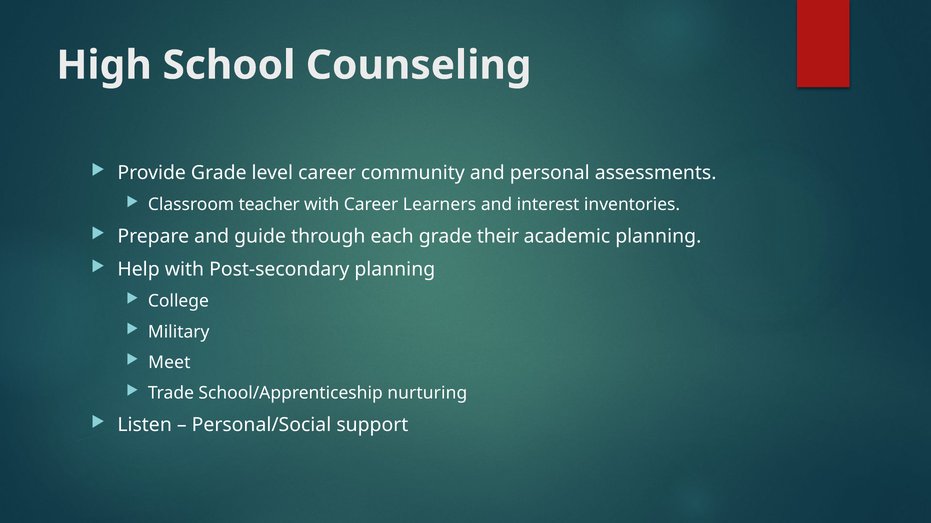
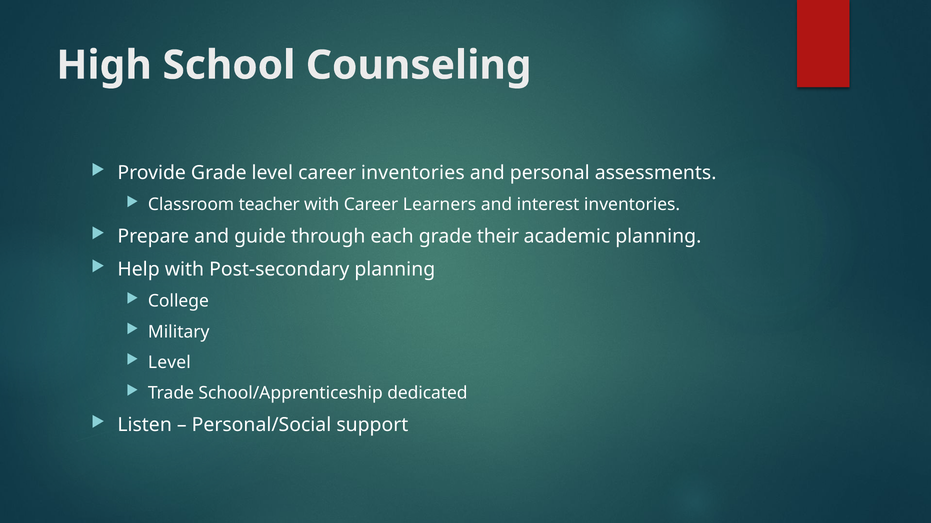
career community: community -> inventories
Meet at (169, 363): Meet -> Level
nurturing: nurturing -> dedicated
